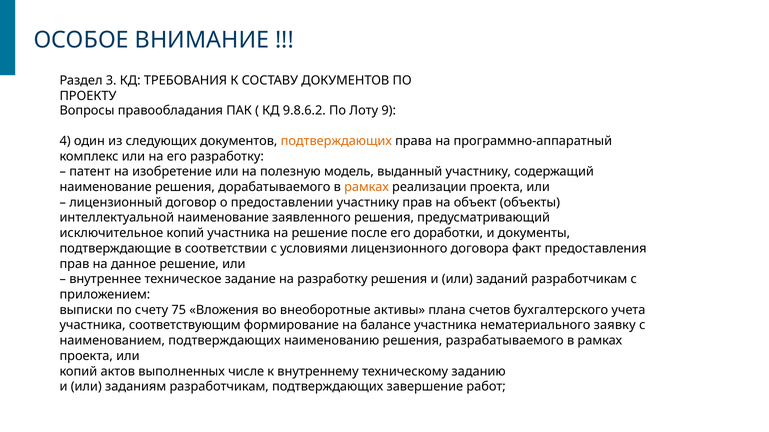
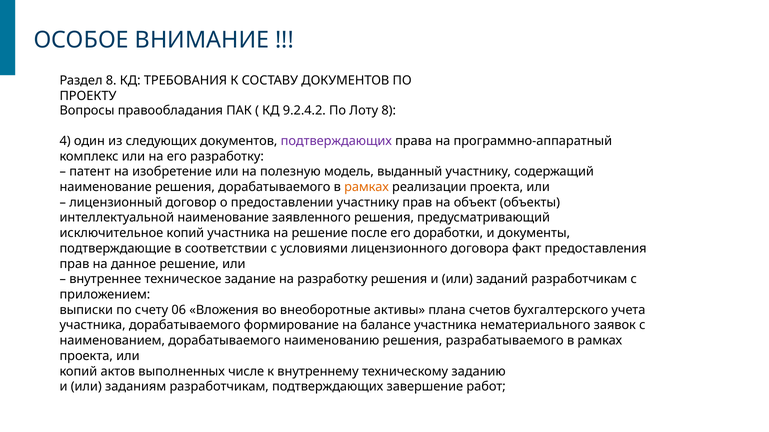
Раздел 3: 3 -> 8
9.8.6.2: 9.8.6.2 -> 9.2.4.2
Лоту 9: 9 -> 8
подтверждающих at (336, 141) colour: orange -> purple
75: 75 -> 06
участника соответствующим: соответствующим -> дорабатываемого
заявку: заявку -> заявок
наименованием подтверждающих: подтверждающих -> дорабатываемого
